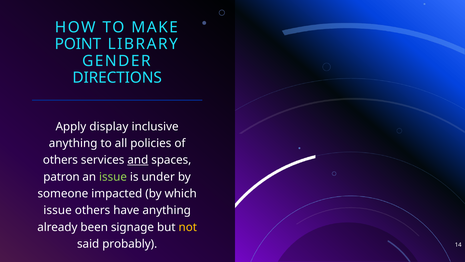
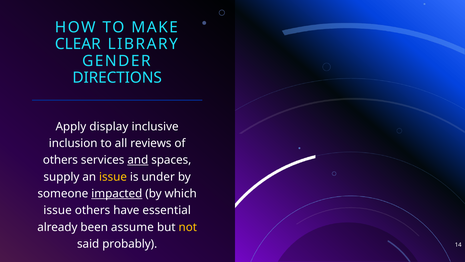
POINT: POINT -> CLEAR
anything at (73, 143): anything -> inclusion
policies: policies -> reviews
patron: patron -> supply
issue at (113, 177) colour: light green -> yellow
impacted underline: none -> present
have anything: anything -> essential
signage: signage -> assume
